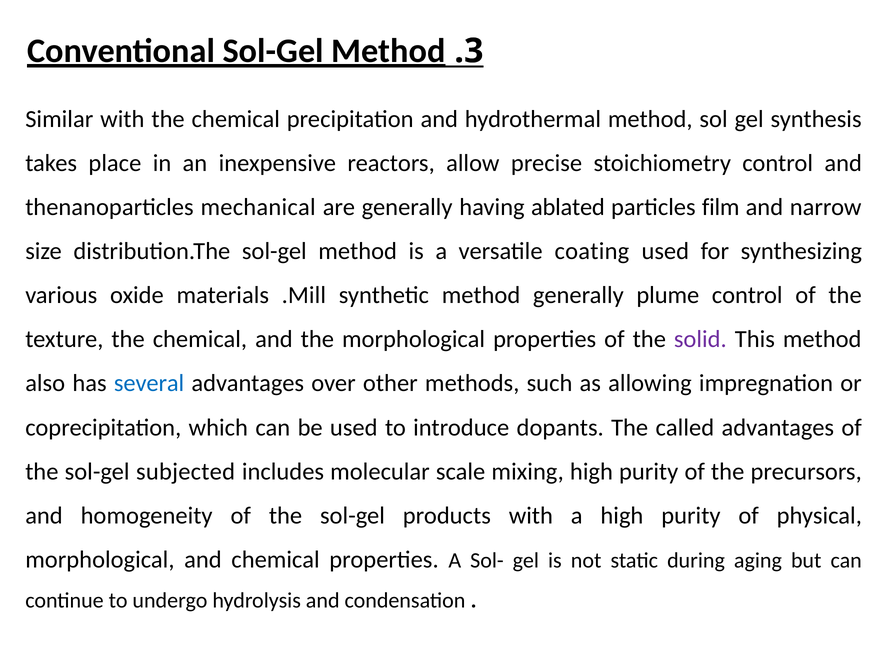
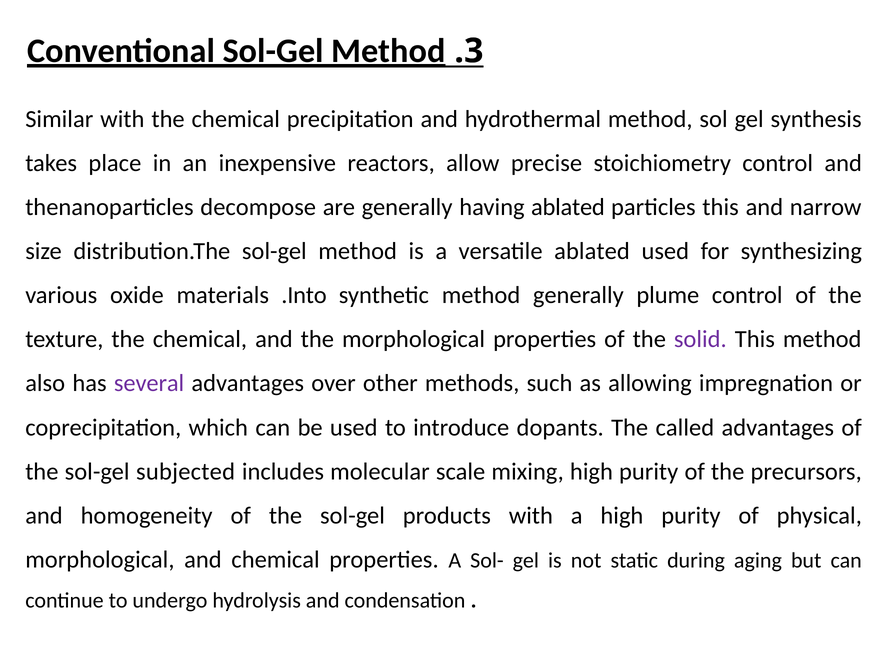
mechanical: mechanical -> decompose
particles film: film -> this
versatile coating: coating -> ablated
.Mill: .Mill -> .Into
several colour: blue -> purple
